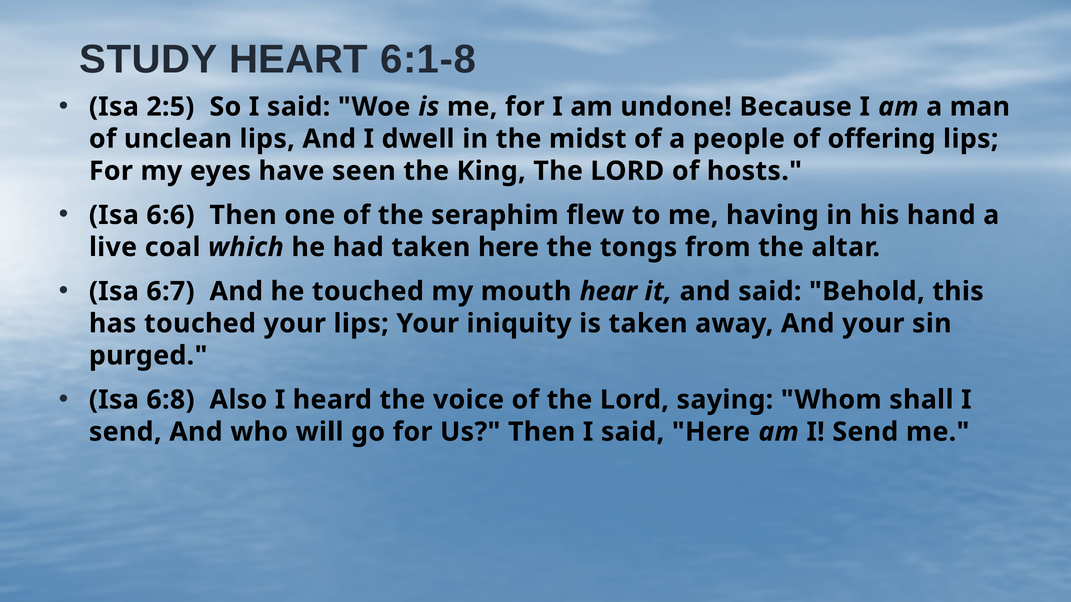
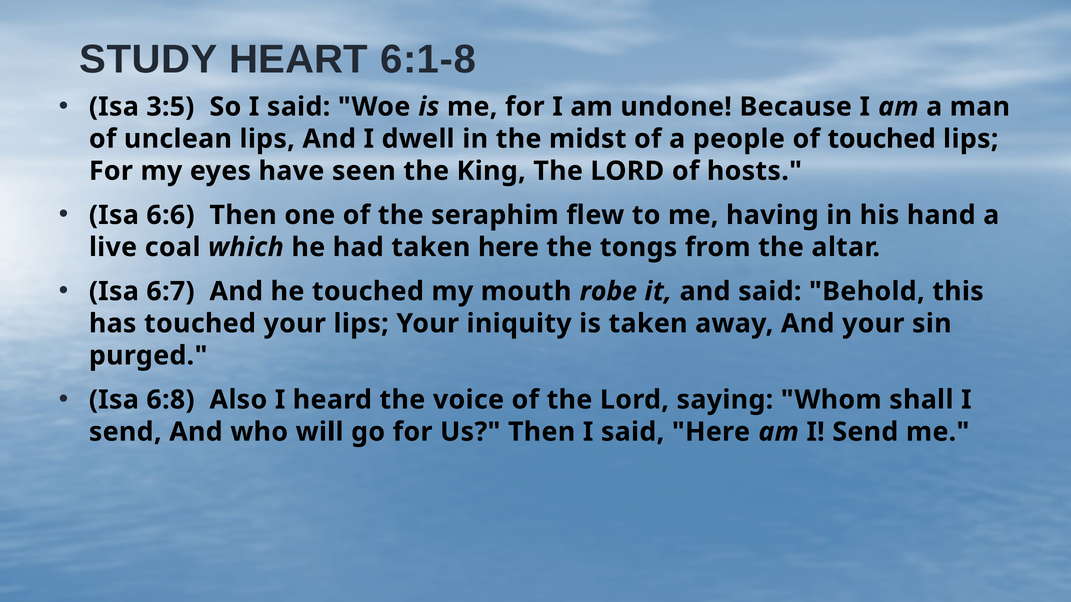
2:5: 2:5 -> 3:5
of offering: offering -> touched
hear: hear -> robe
